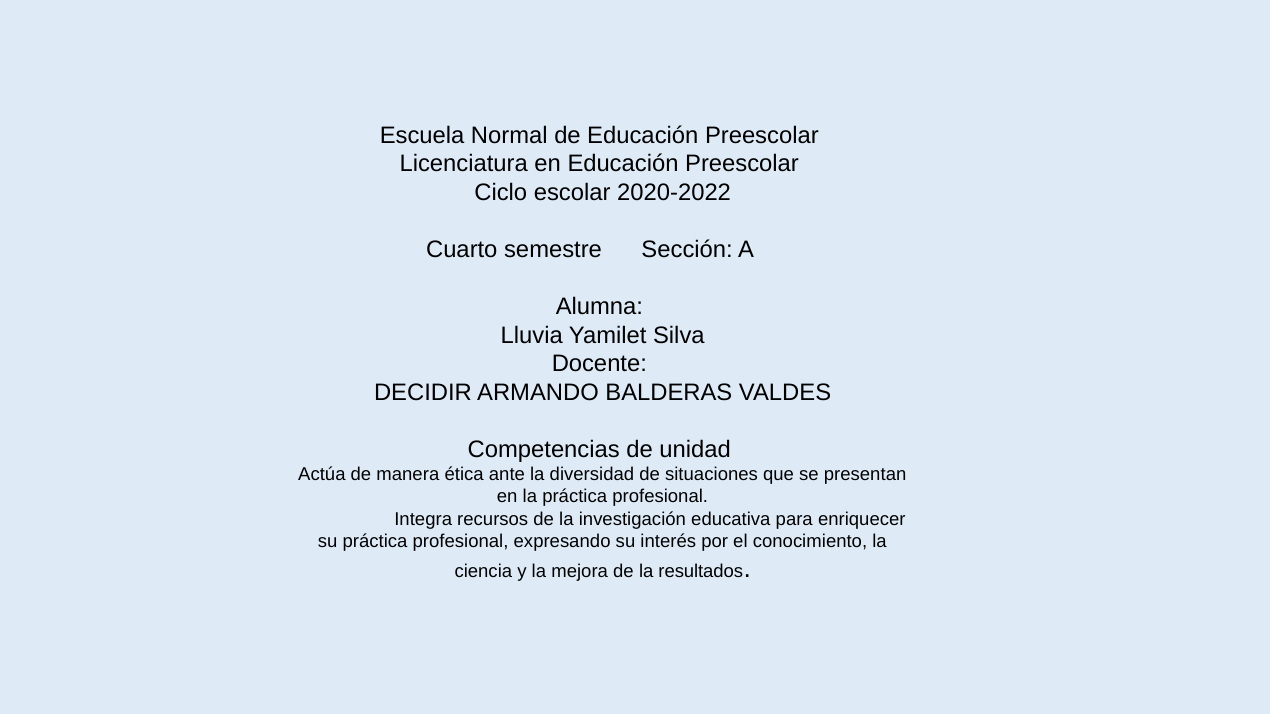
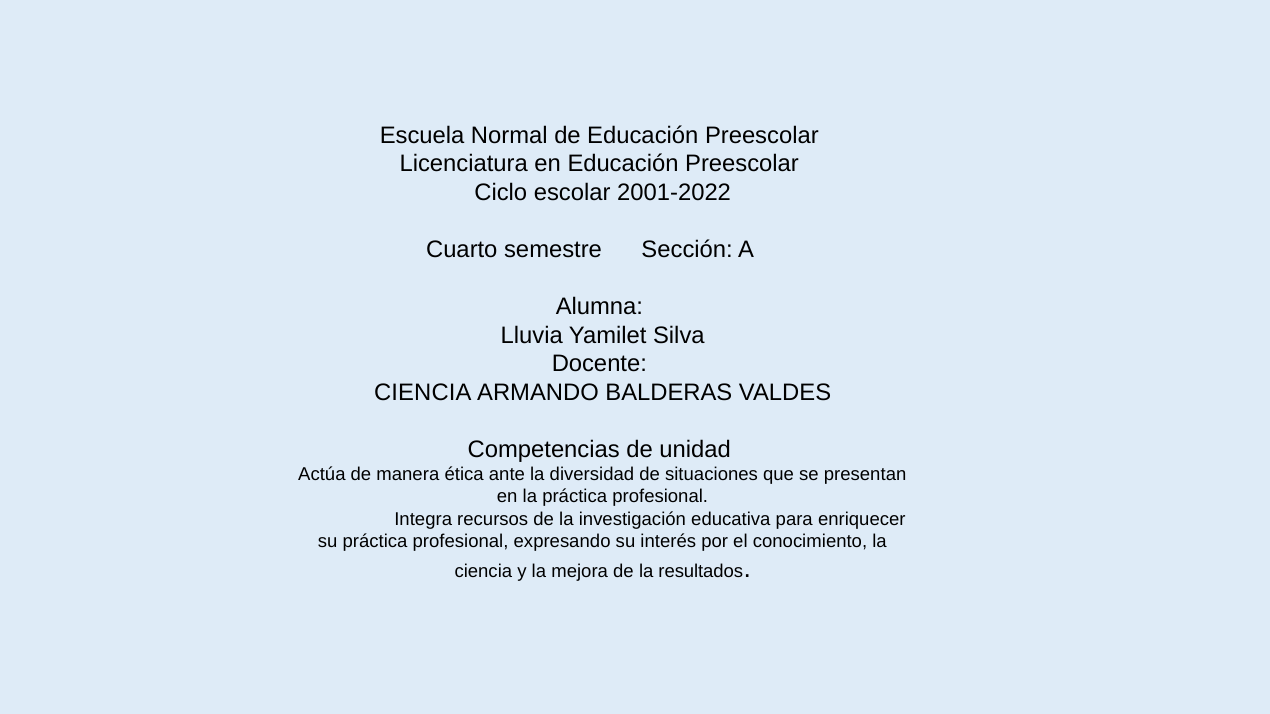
2020-2022: 2020-2022 -> 2001-2022
DECIDIR at (423, 393): DECIDIR -> CIENCIA
